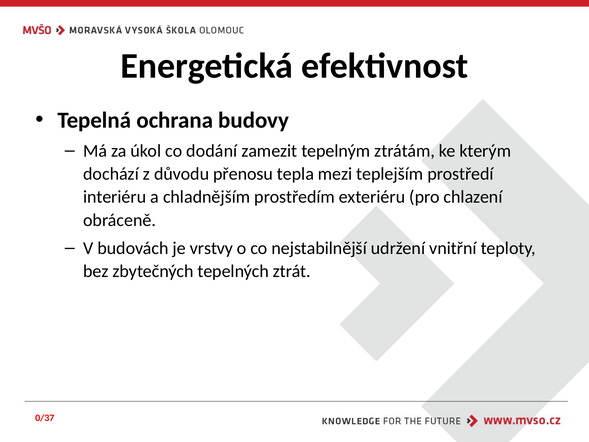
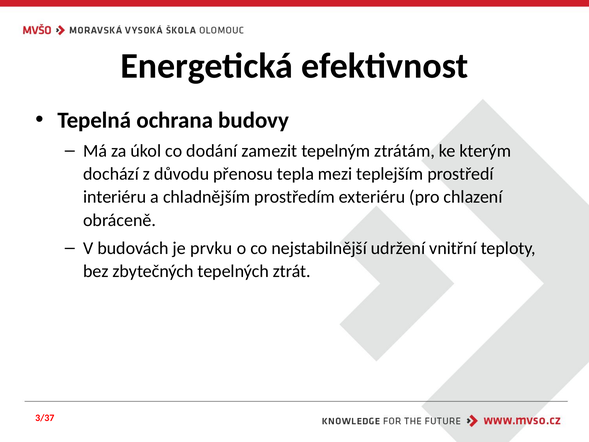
vrstvy: vrstvy -> prvku
0/37: 0/37 -> 3/37
